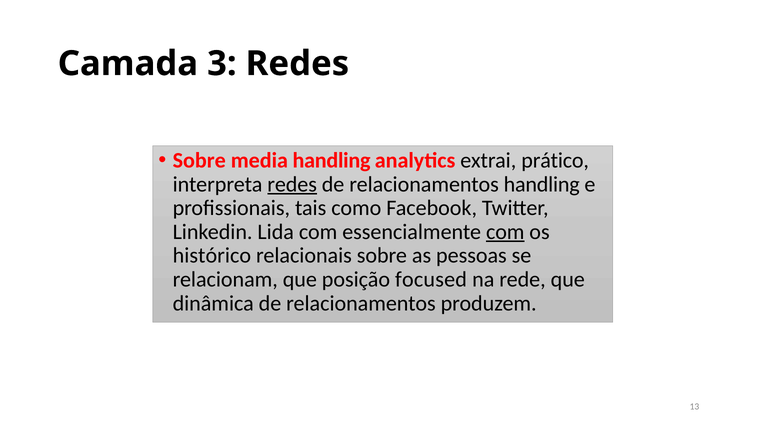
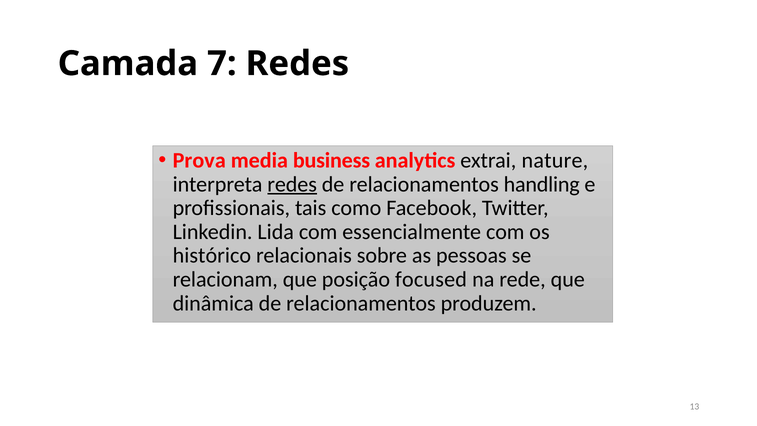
3: 3 -> 7
Sobre at (199, 160): Sobre -> Prova
media handling: handling -> business
prático: prático -> nature
com at (505, 232) underline: present -> none
